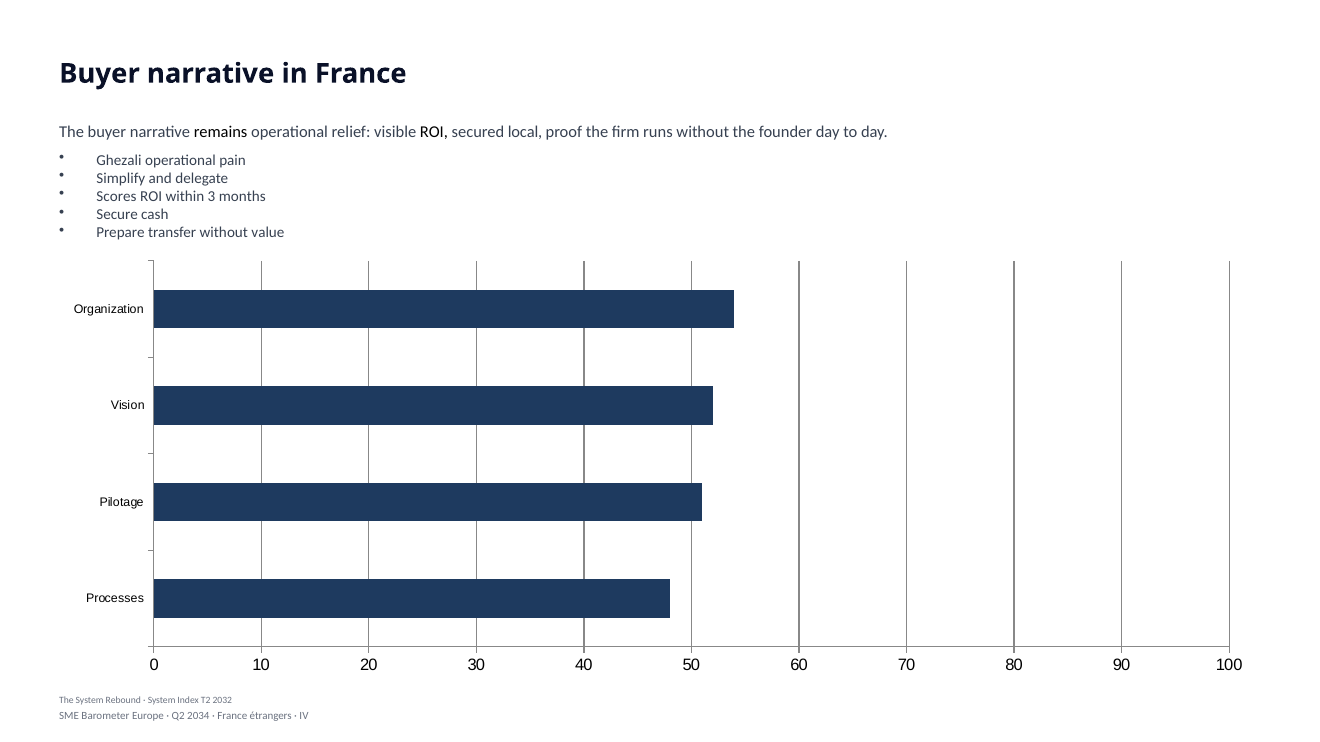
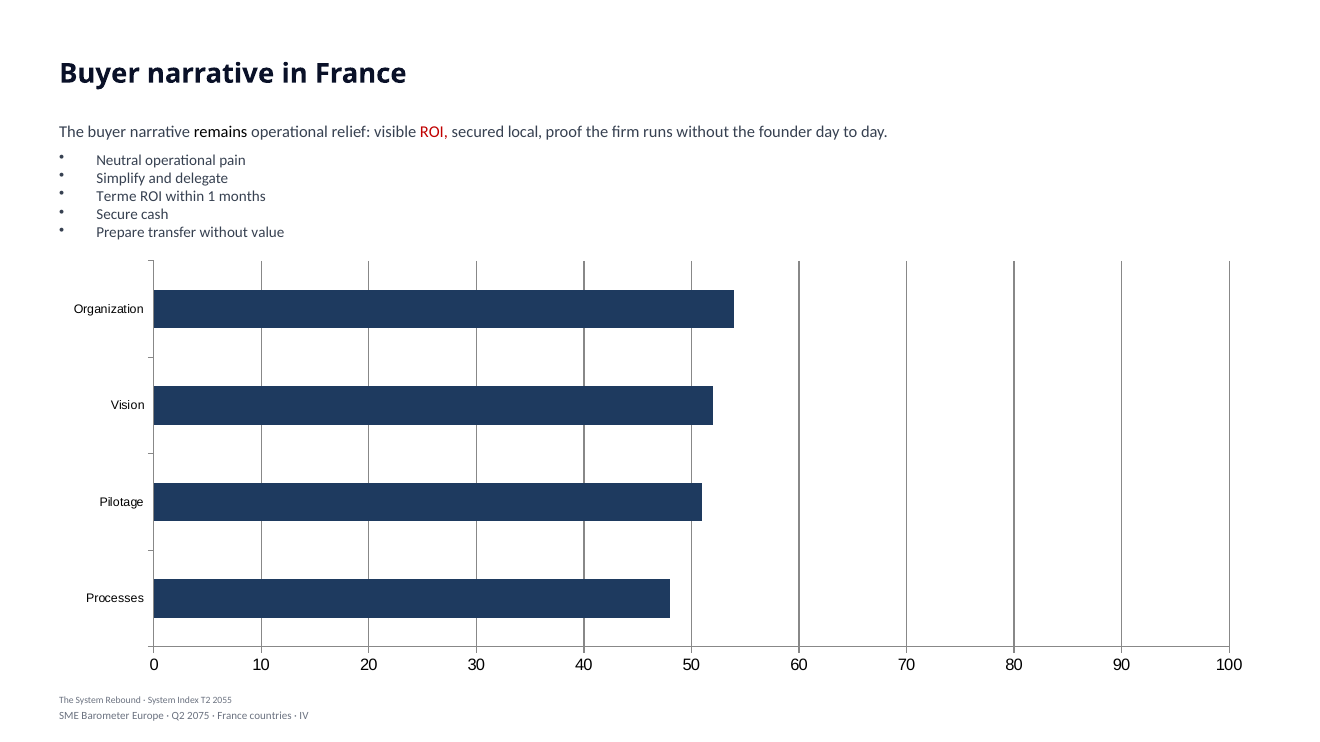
ROI at (434, 132) colour: black -> red
Ghezali: Ghezali -> Neutral
Scores: Scores -> Terme
3: 3 -> 1
2032: 2032 -> 2055
2034: 2034 -> 2075
étrangers: étrangers -> countries
